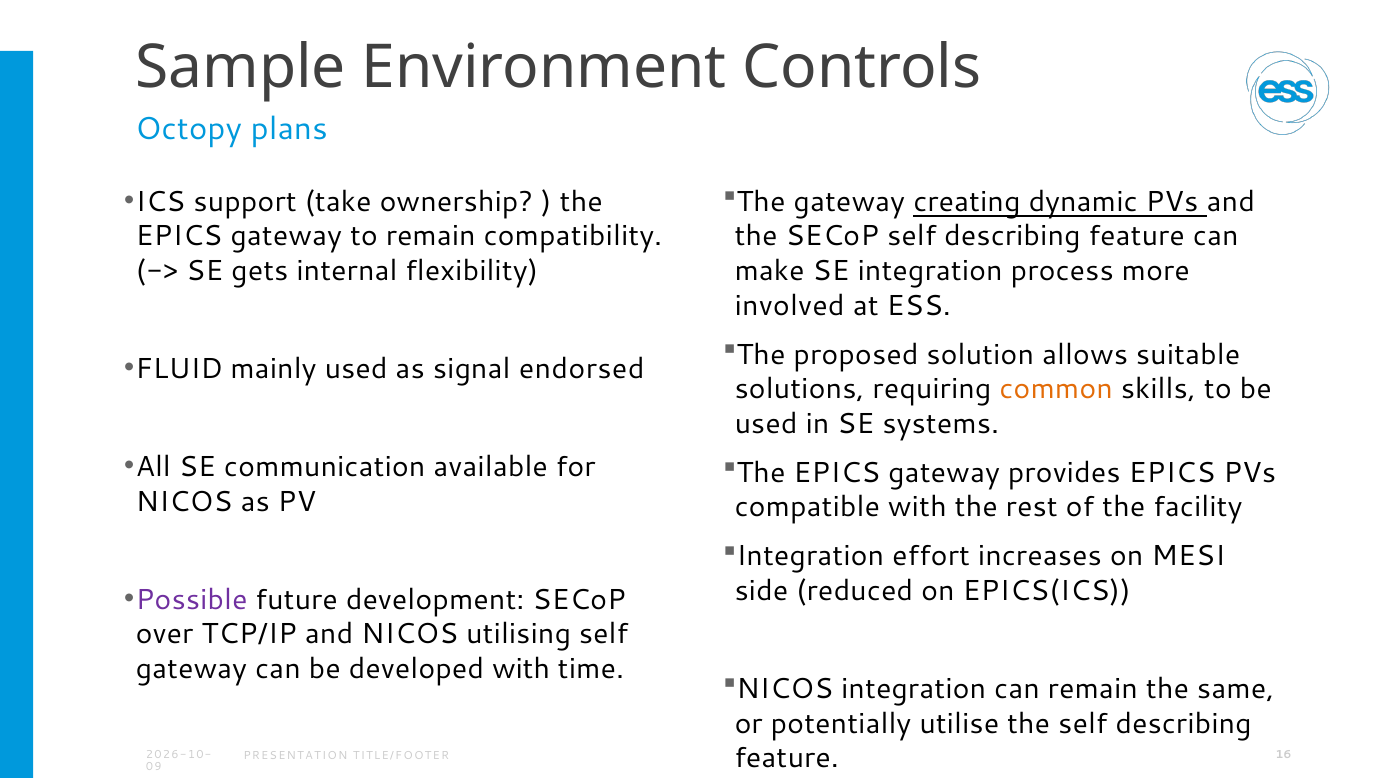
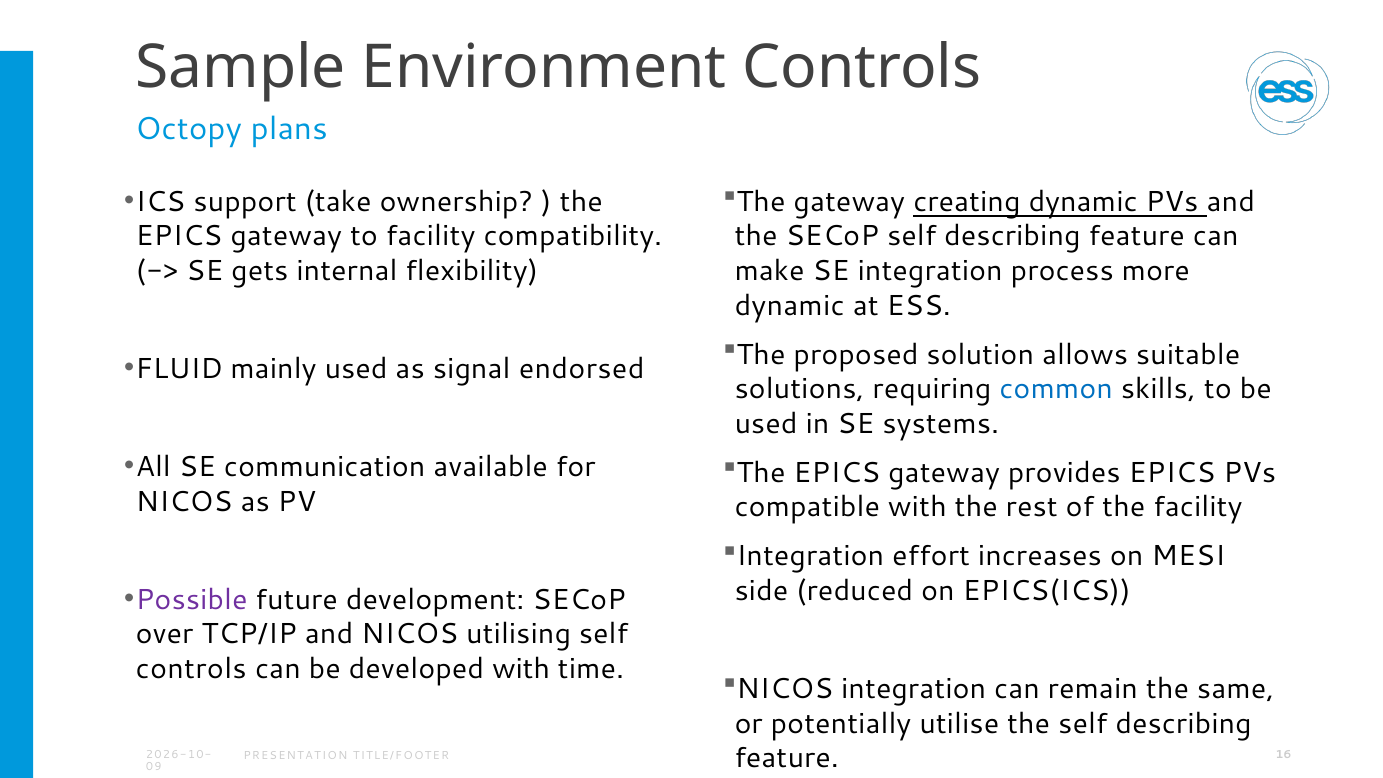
to remain: remain -> facility
involved at (790, 305): involved -> dynamic
common colour: orange -> blue
gateway at (191, 669): gateway -> controls
